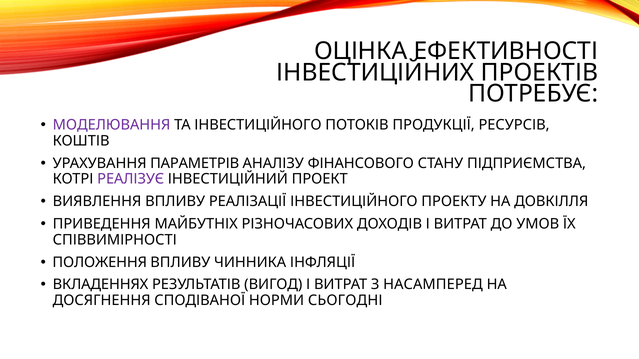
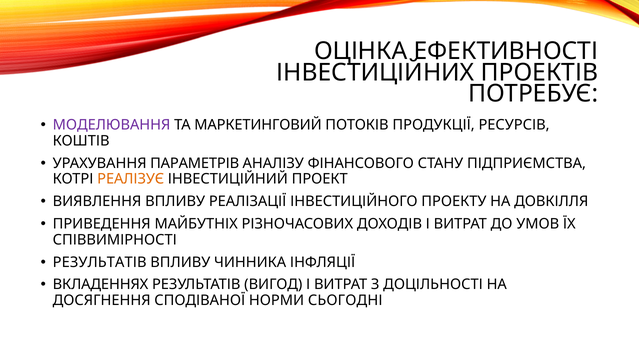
ТА ІНВЕСТИЦІЙНОГО: ІНВЕСТИЦІЙНОГО -> МАРКЕТИНГОВИЙ
РЕАЛІЗУЄ colour: purple -> orange
ПОЛОЖЕННЯ at (100, 263): ПОЛОЖЕННЯ -> РЕЗУЛЬТАТІВ
НАСАМПЕРЕД: НАСАМПЕРЕД -> ДОЦІЛЬНОСТІ
